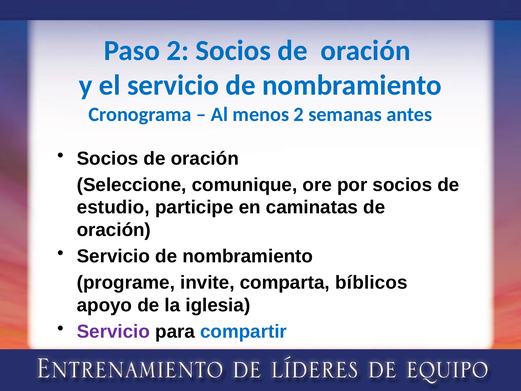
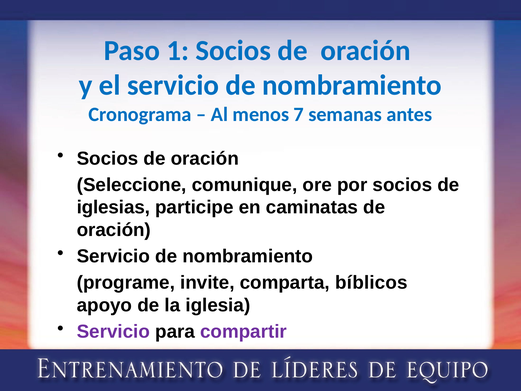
Paso 2: 2 -> 1
menos 2: 2 -> 7
estudio: estudio -> iglesias
compartir colour: blue -> purple
